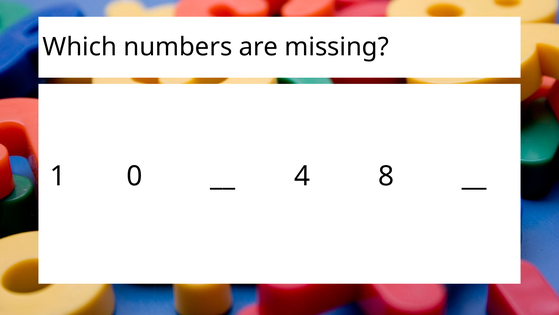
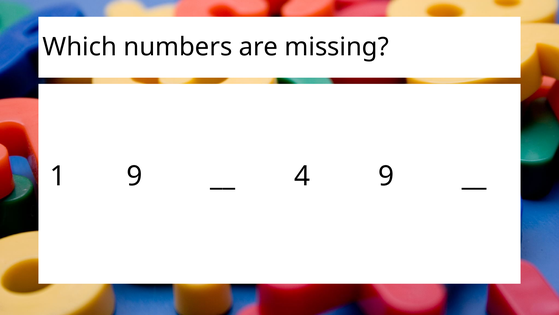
1 0: 0 -> 9
4 8: 8 -> 9
